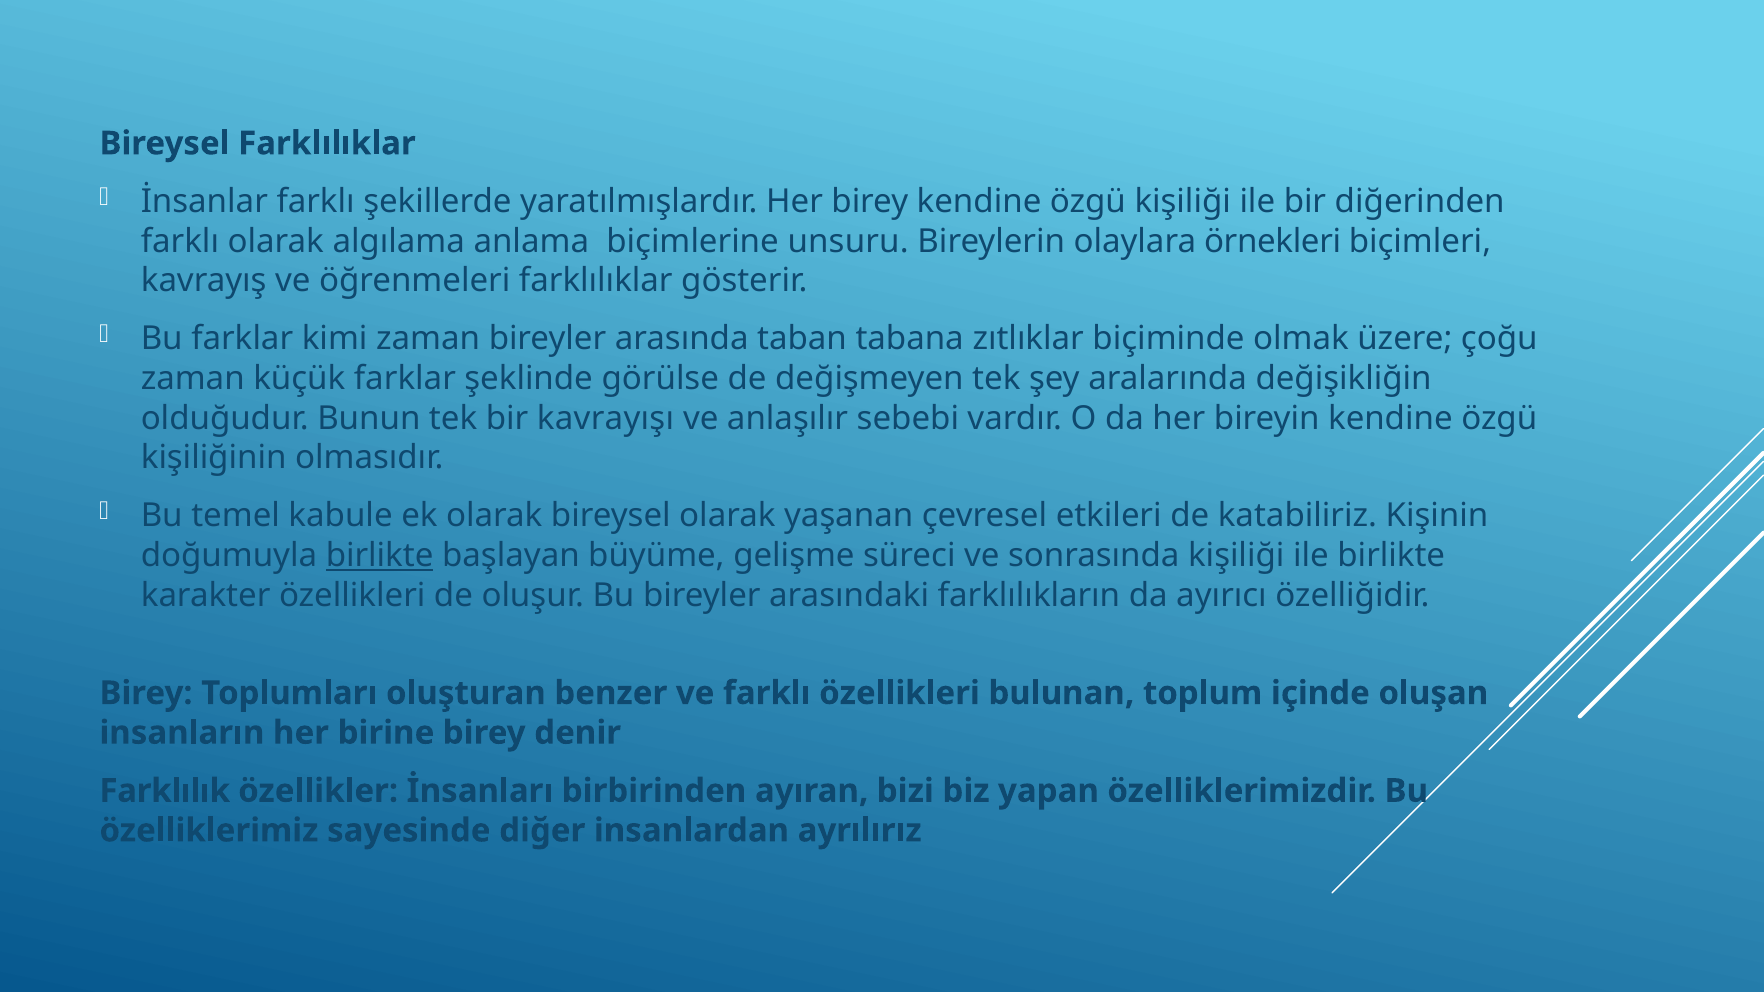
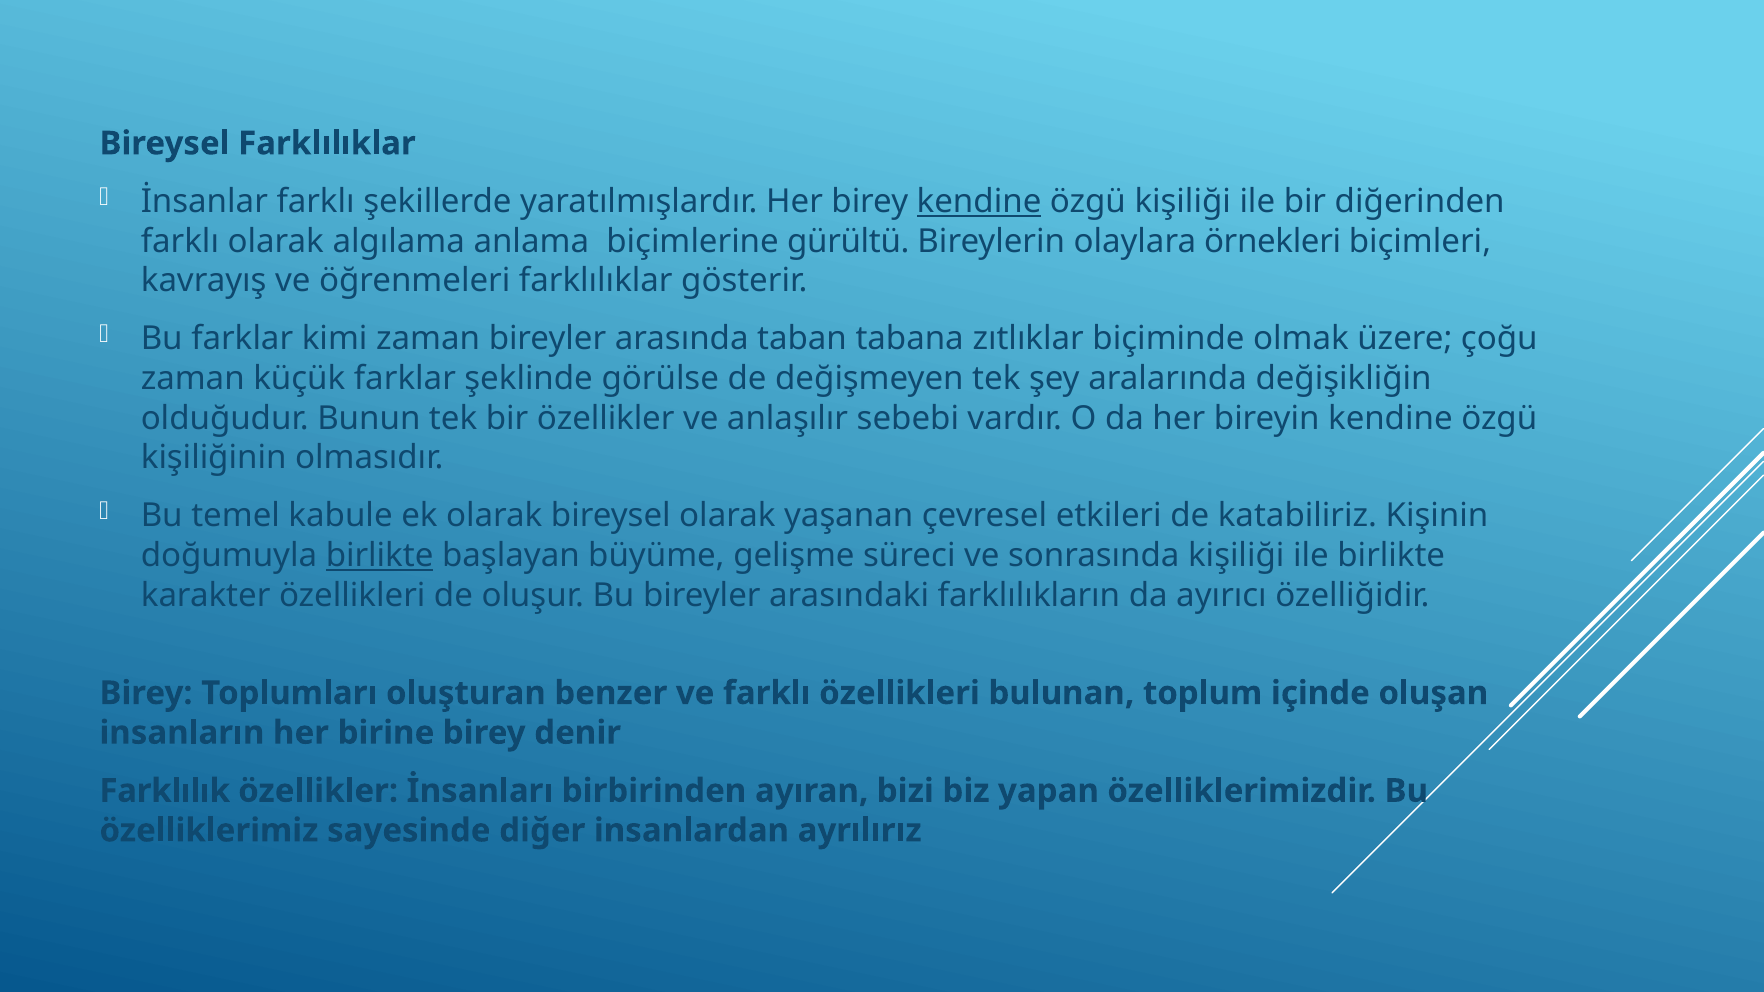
kendine at (979, 202) underline: none -> present
unsuru: unsuru -> gürültü
bir kavrayışı: kavrayışı -> özellikler
